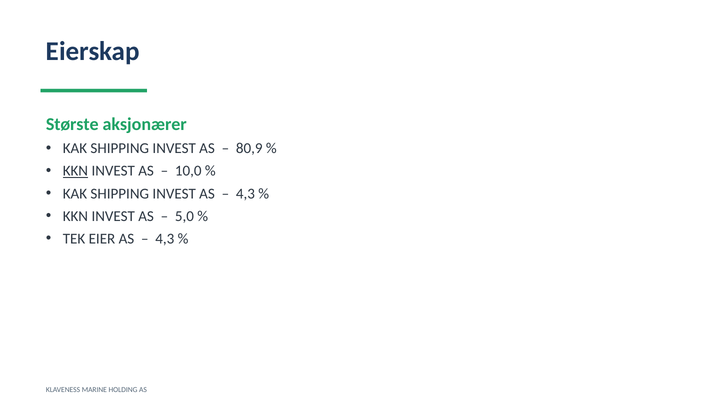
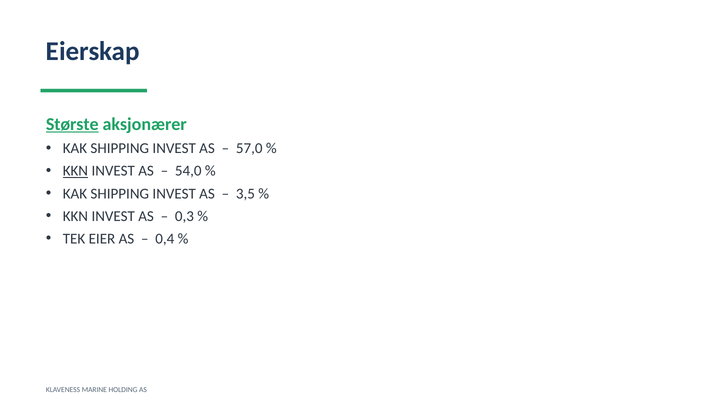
Største underline: none -> present
80,9: 80,9 -> 57,0
10,0: 10,0 -> 54,0
4,3 at (245, 193): 4,3 -> 3,5
5,0: 5,0 -> 0,3
4,3 at (165, 238): 4,3 -> 0,4
